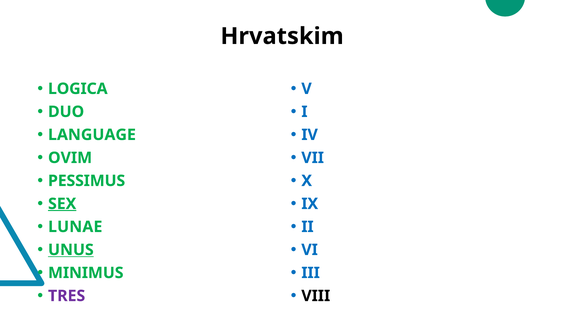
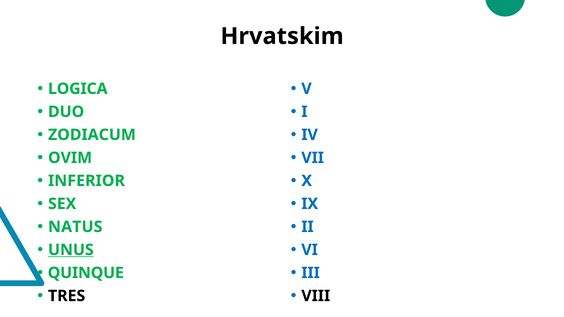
LANGUAGE: LANGUAGE -> ZODIACUM
PESSIMUS: PESSIMUS -> INFERIOR
SEX underline: present -> none
LUNAE: LUNAE -> NATUS
MINIMUS: MINIMUS -> QUINQUE
TRES colour: purple -> black
